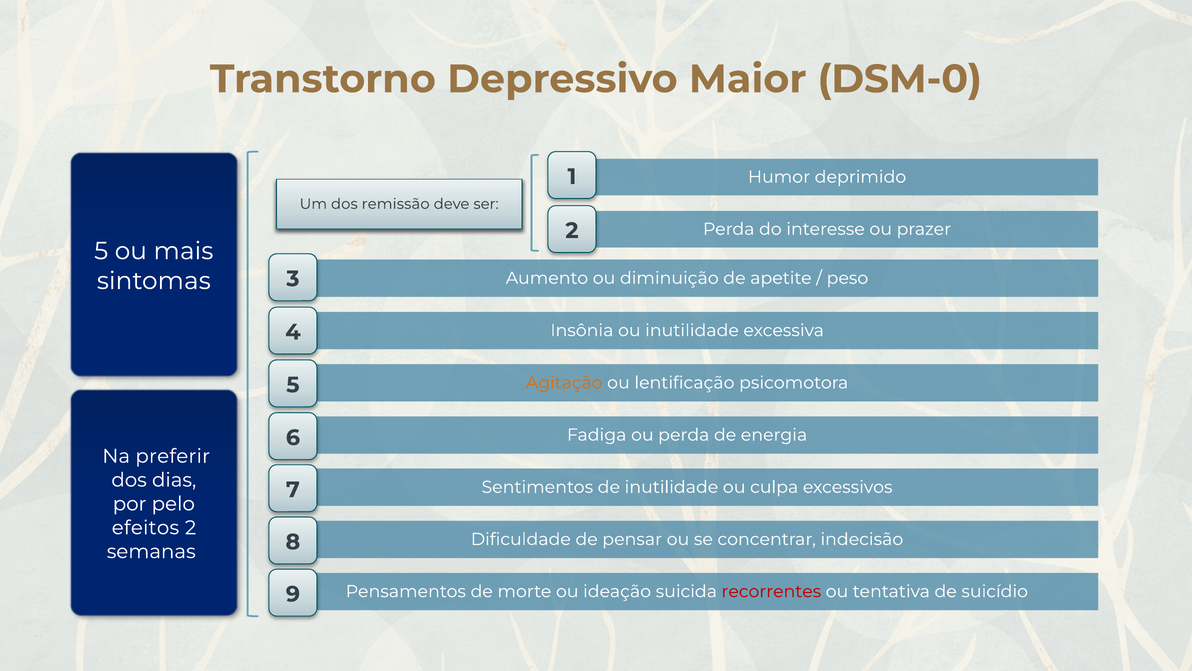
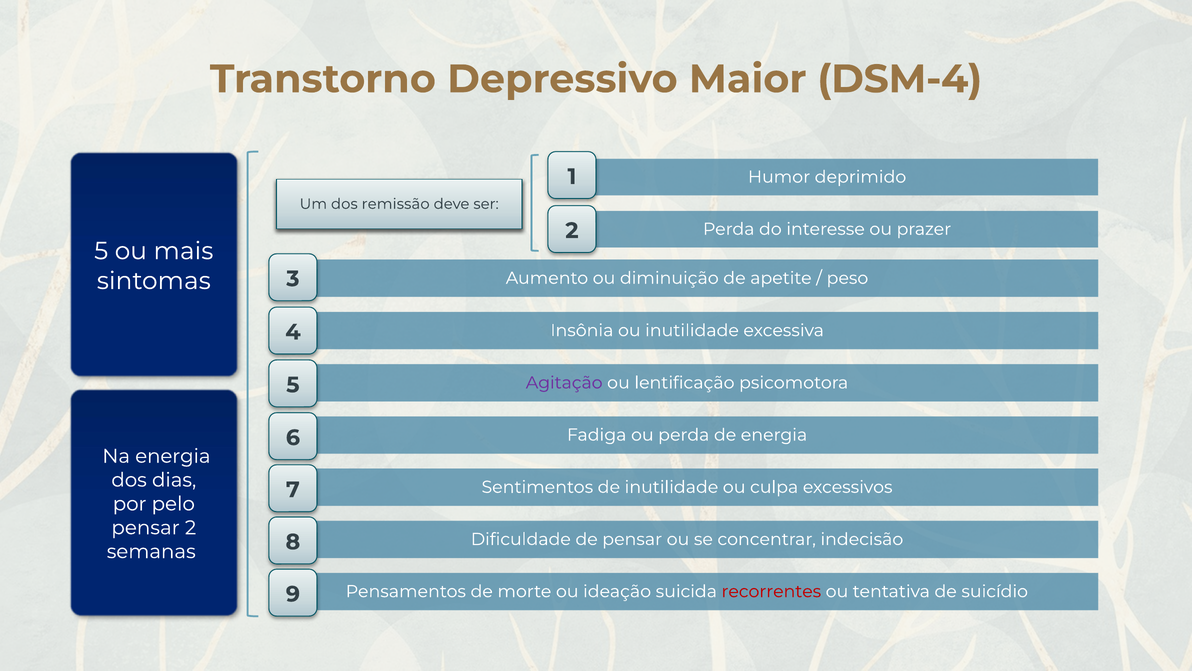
DSM-0: DSM-0 -> DSM-4
Agitação colour: orange -> purple
Na preferir: preferir -> energia
efeitos at (145, 527): efeitos -> pensar
